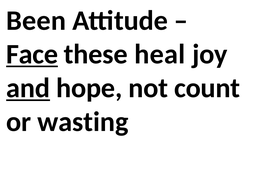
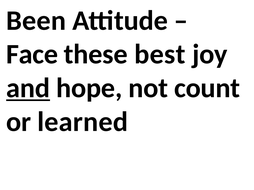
Face underline: present -> none
heal: heal -> best
wasting: wasting -> learned
